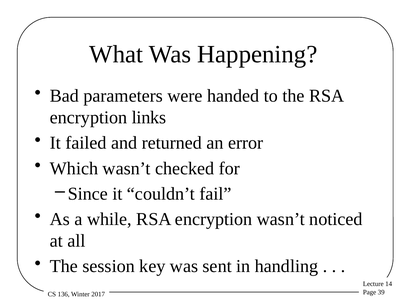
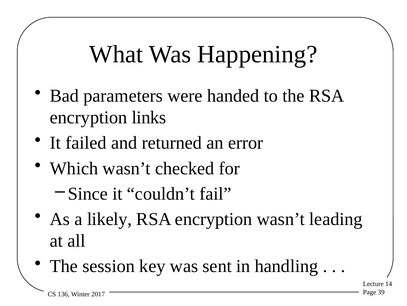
while: while -> likely
noticed: noticed -> leading
